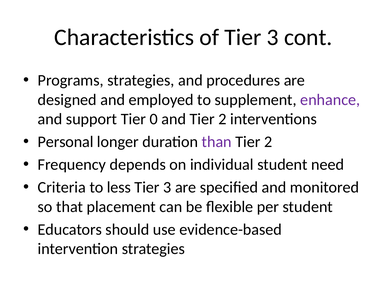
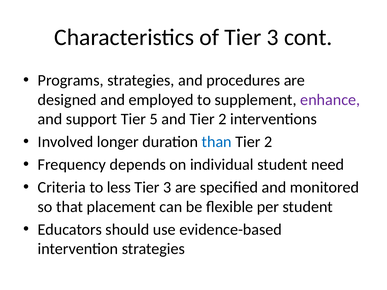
0: 0 -> 5
Personal: Personal -> Involved
than colour: purple -> blue
